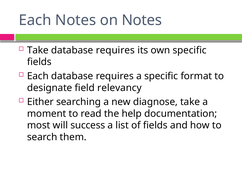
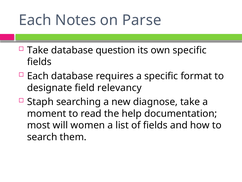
on Notes: Notes -> Parse
requires at (115, 50): requires -> question
Either: Either -> Staph
success: success -> women
